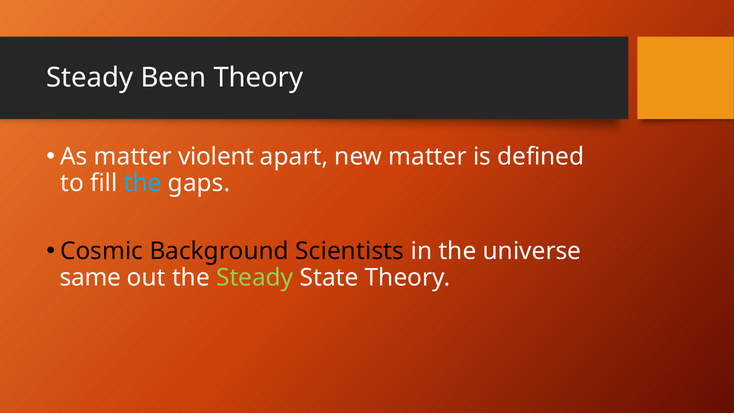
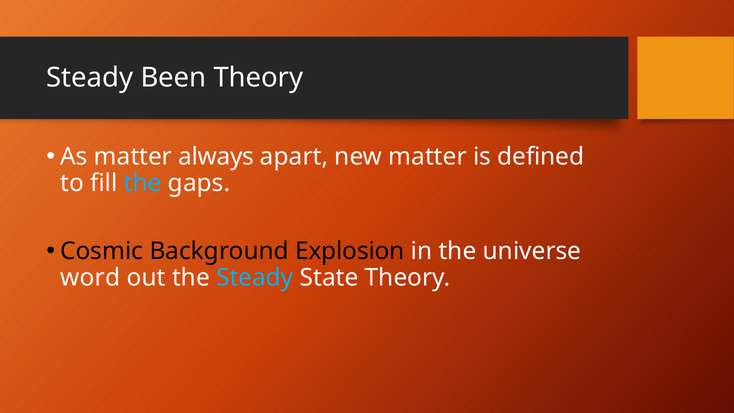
violent: violent -> always
Scientists: Scientists -> Explosion
same: same -> word
Steady at (255, 278) colour: light green -> light blue
